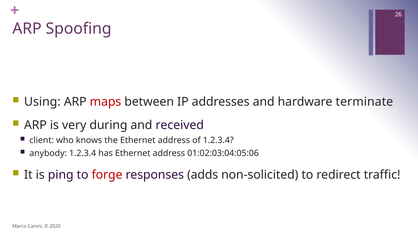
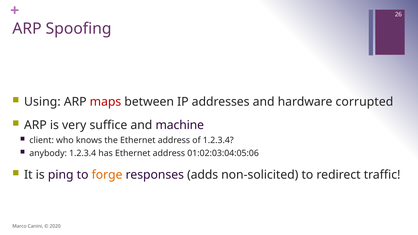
terminate: terminate -> corrupted
during: during -> suffice
received: received -> machine
forge colour: red -> orange
